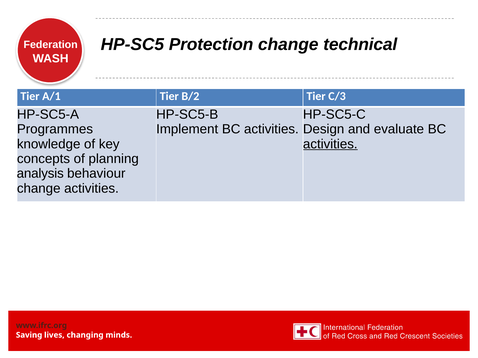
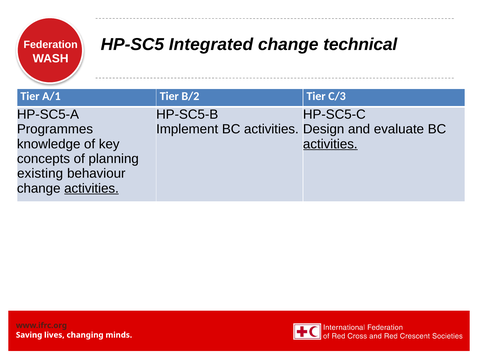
Protection: Protection -> Integrated
analysis: analysis -> existing
activities at (91, 189) underline: none -> present
